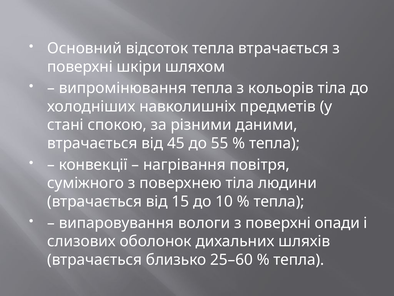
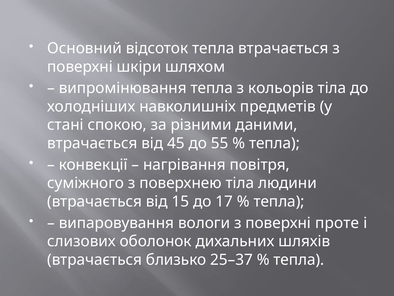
10: 10 -> 17
опади: опади -> проте
25–60: 25–60 -> 25–37
